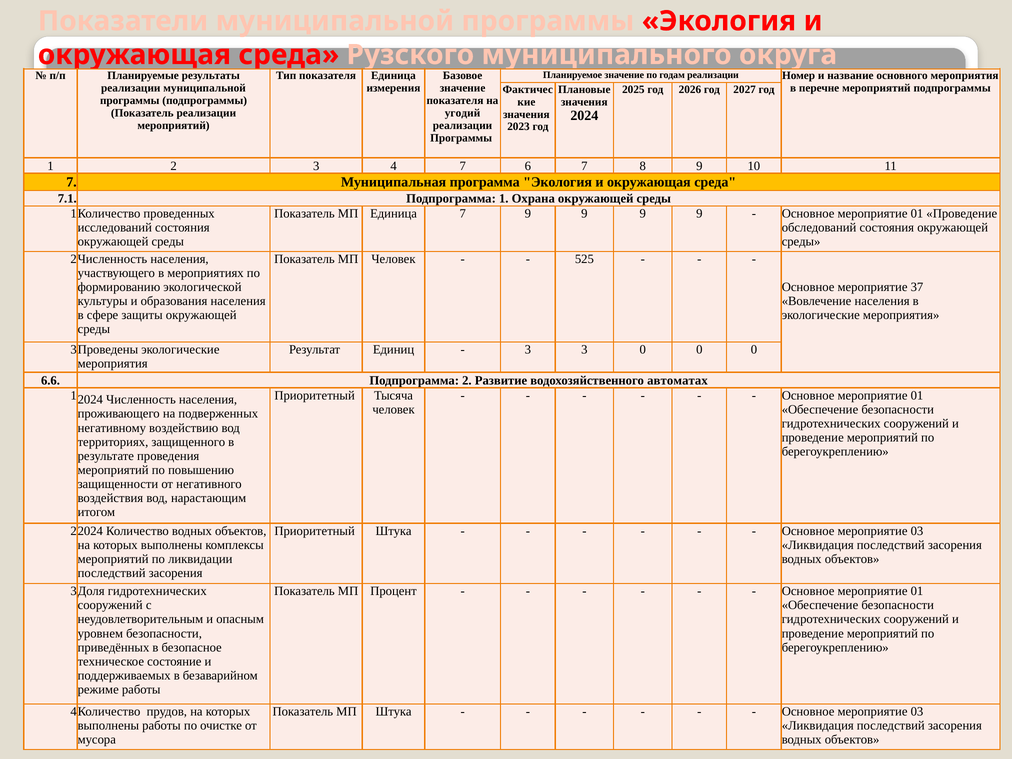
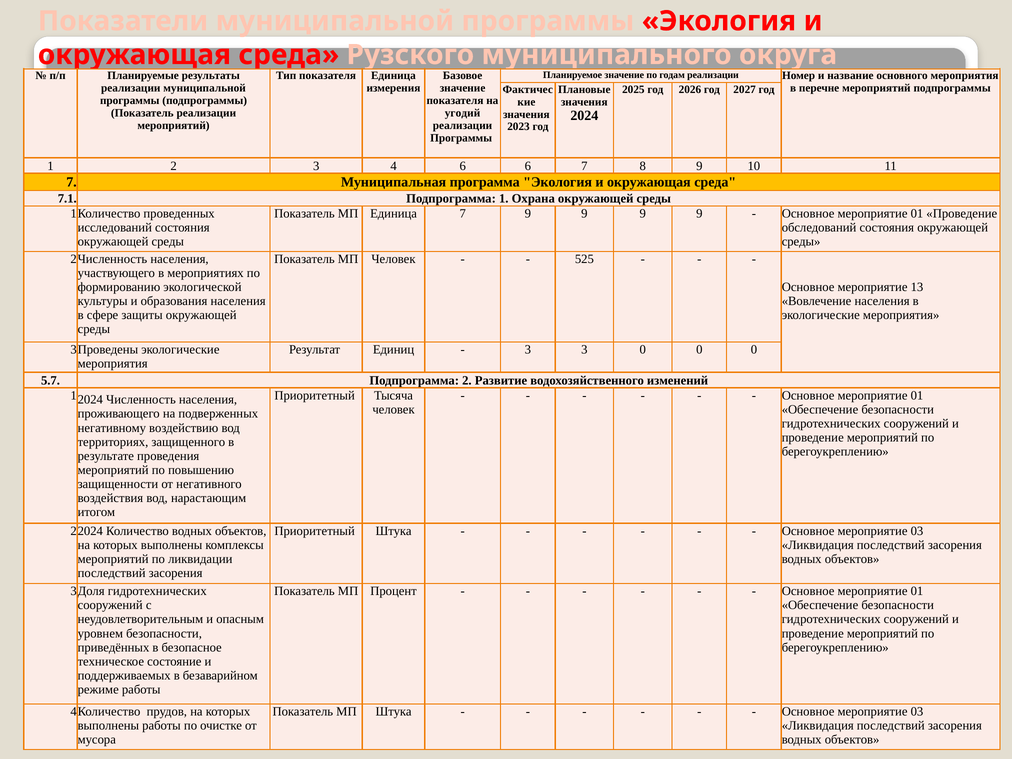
4 7: 7 -> 6
37: 37 -> 13
6.6: 6.6 -> 5.7
автоматах: автоматах -> изменений
